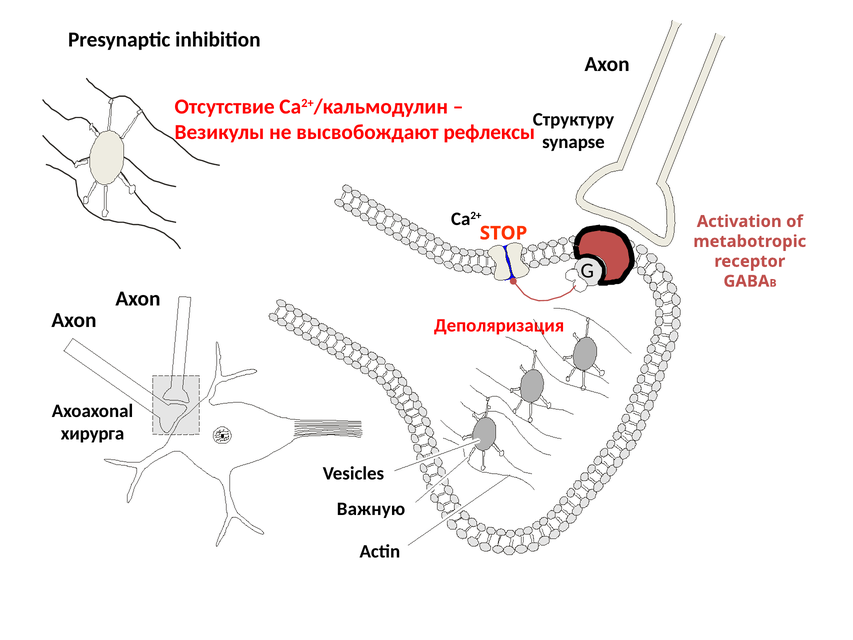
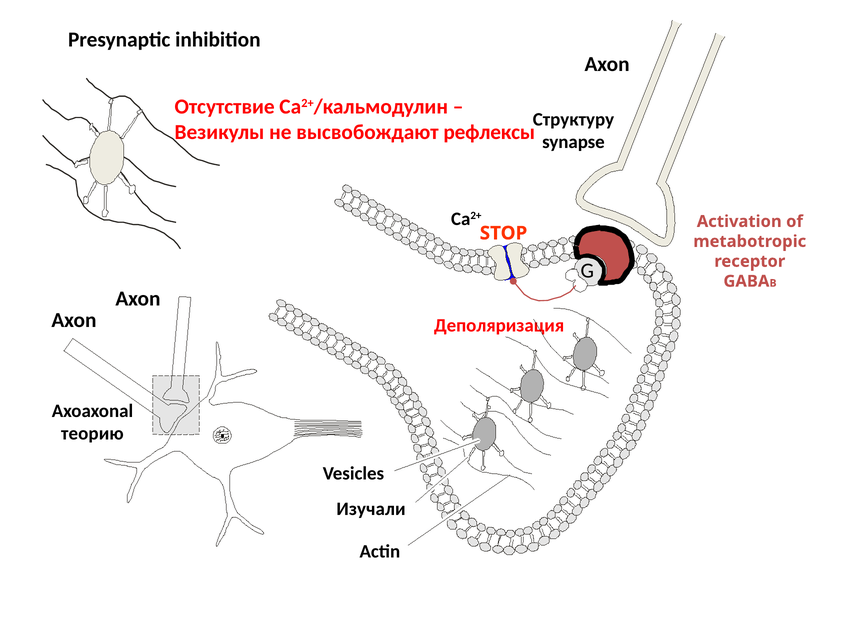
хирурга: хирурга -> теорию
Важную: Важную -> Изучали
